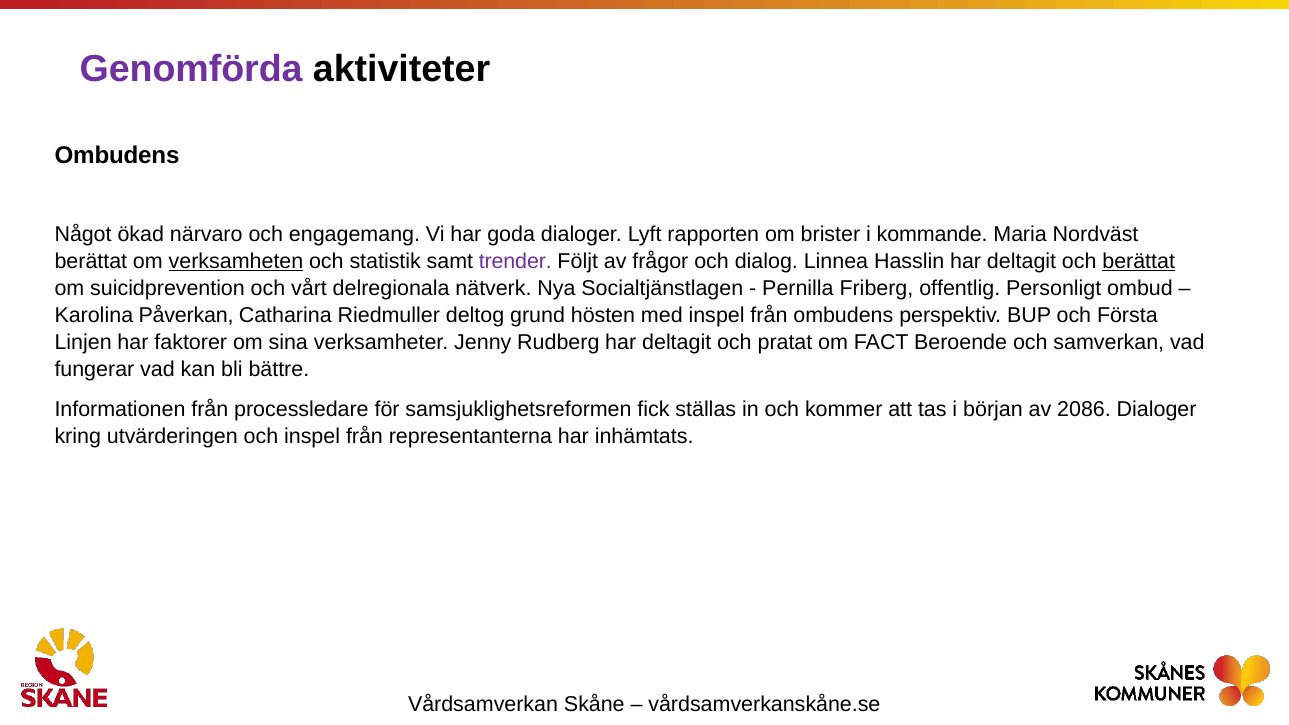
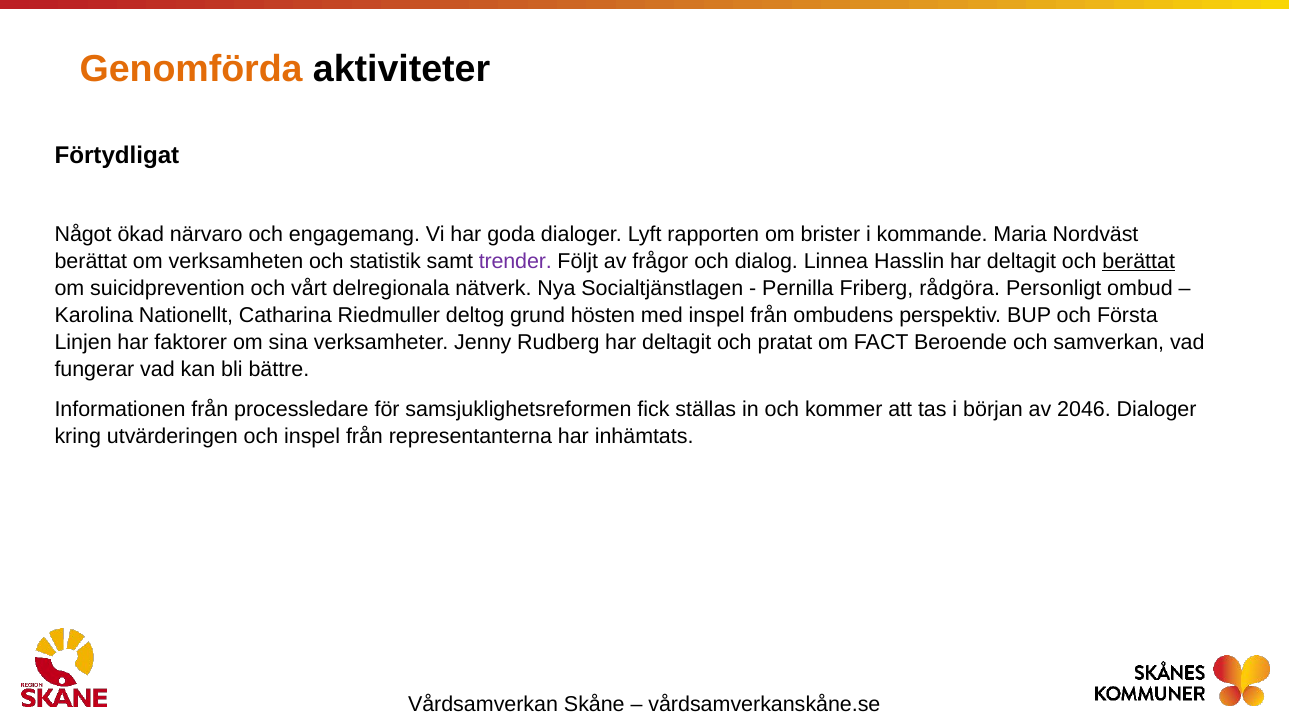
Genomförda colour: purple -> orange
Ombudens at (117, 155): Ombudens -> Förtydligat
verksamheten underline: present -> none
offentlig: offentlig -> rådgöra
Påverkan: Påverkan -> Nationellt
2086: 2086 -> 2046
